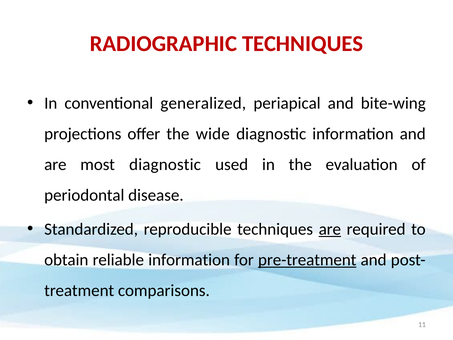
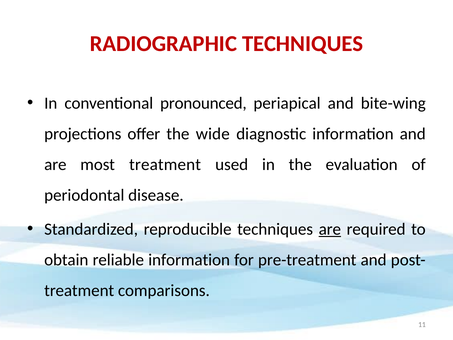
generalized: generalized -> pronounced
most diagnostic: diagnostic -> treatment
pre-treatment underline: present -> none
